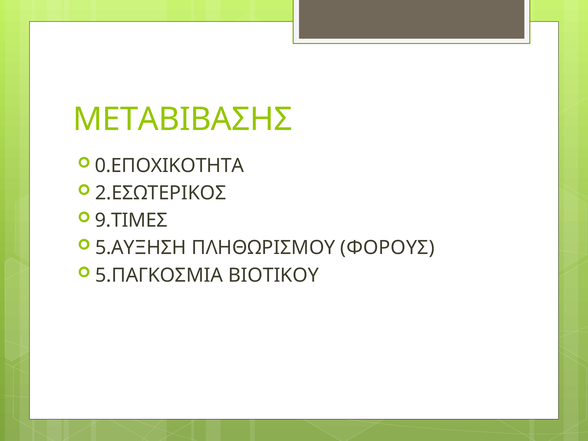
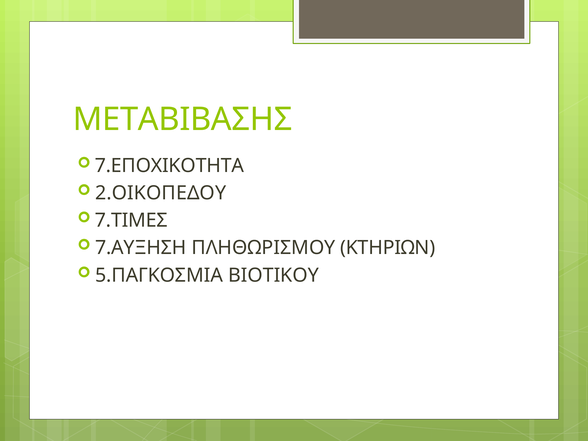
0.ΕΠΟΧΙΚΟΤΗΤΑ: 0.ΕΠΟΧΙΚΟΤΗΤΑ -> 7.ΕΠΟΧΙΚΟΤΗΤΑ
2.ΕΣΩΤΕΡΙΚΟΣ: 2.ΕΣΩΤΕΡΙΚΟΣ -> 2.ΟΙΚΟΠΕΔΟΥ
9.ΤΙΜΕΣ: 9.ΤΙΜΕΣ -> 7.ΤΙΜΕΣ
5.ΑΥΞΗΣΗ: 5.ΑΥΞΗΣΗ -> 7.ΑΥΞΗΣΗ
ΦΟΡΟΥΣ: ΦΟΡΟΥΣ -> ΚΤΗΡΙΩΝ
